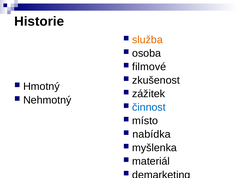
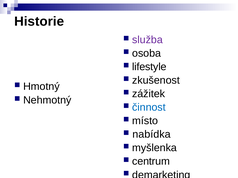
služba colour: orange -> purple
filmové: filmové -> lifestyle
materiál: materiál -> centrum
